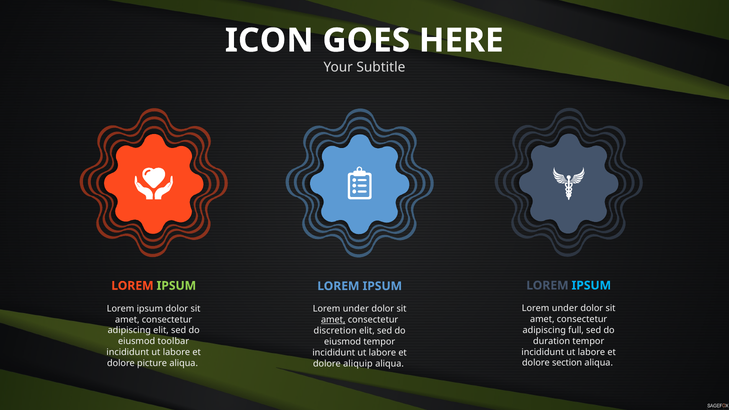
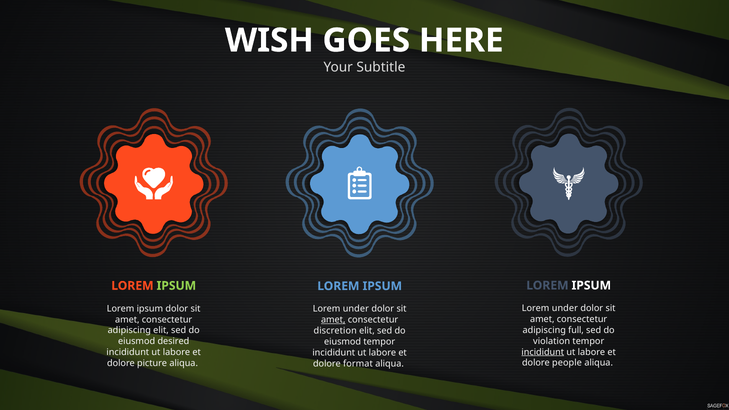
ICON: ICON -> WISH
IPSUM at (591, 285) colour: light blue -> white
duration: duration -> violation
toolbar: toolbar -> desired
incididunt at (543, 352) underline: none -> present
section: section -> people
aliquip: aliquip -> format
